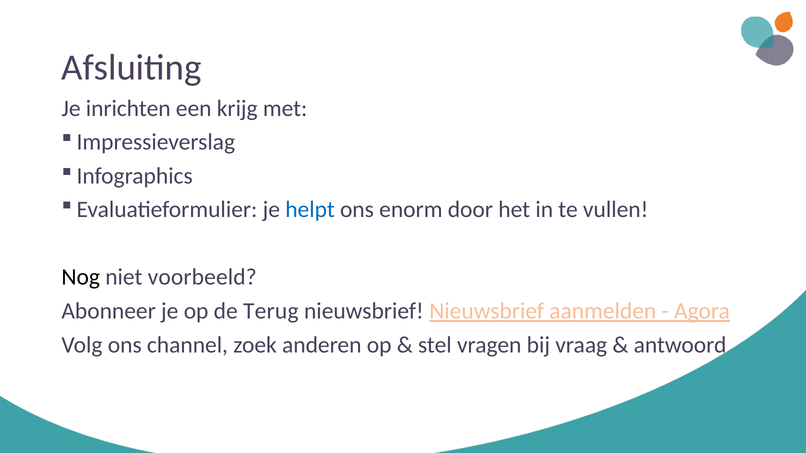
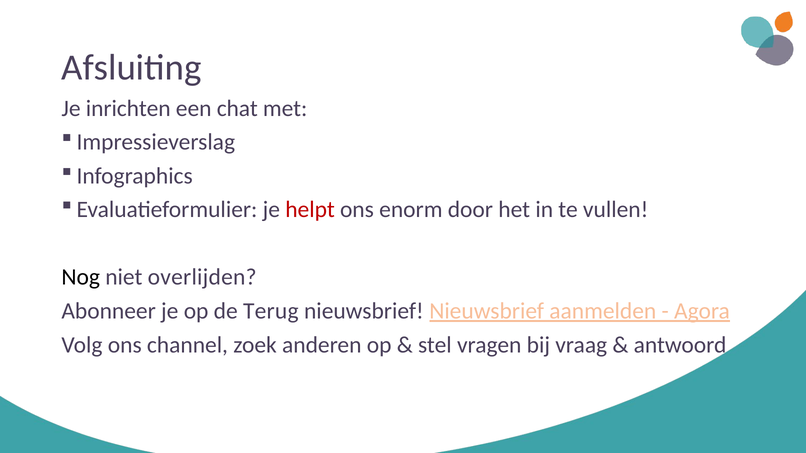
krijg: krijg -> chat
helpt colour: blue -> red
voorbeeld: voorbeeld -> overlijden
